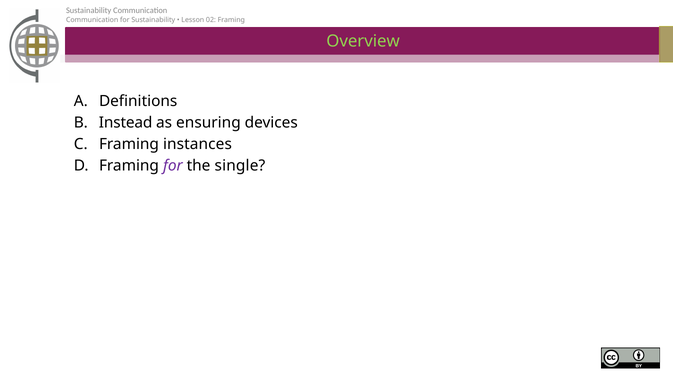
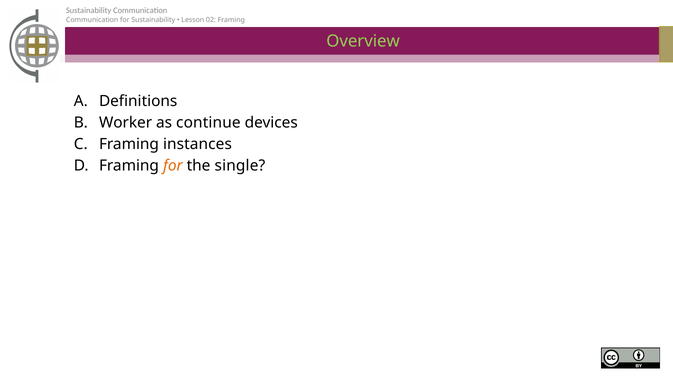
Instead: Instead -> Worker
ensuring: ensuring -> continue
for at (173, 166) colour: purple -> orange
